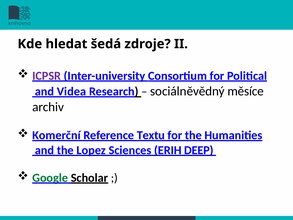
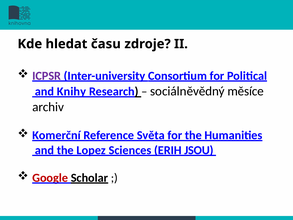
šedá: šedá -> času
Videa: Videa -> Knihy
Textu: Textu -> Světa
DEEP: DEEP -> JSOU
Google colour: green -> red
